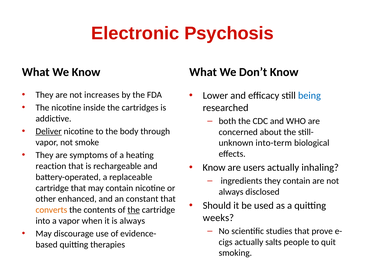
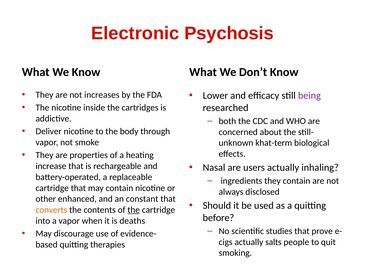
being colour: blue -> purple
Deliver underline: present -> none
into-term: into-term -> khat-term
symptoms: symptoms -> properties
Know at (214, 167): Know -> Nasal
reaction: reaction -> increase
weeks: weeks -> before
is always: always -> deaths
